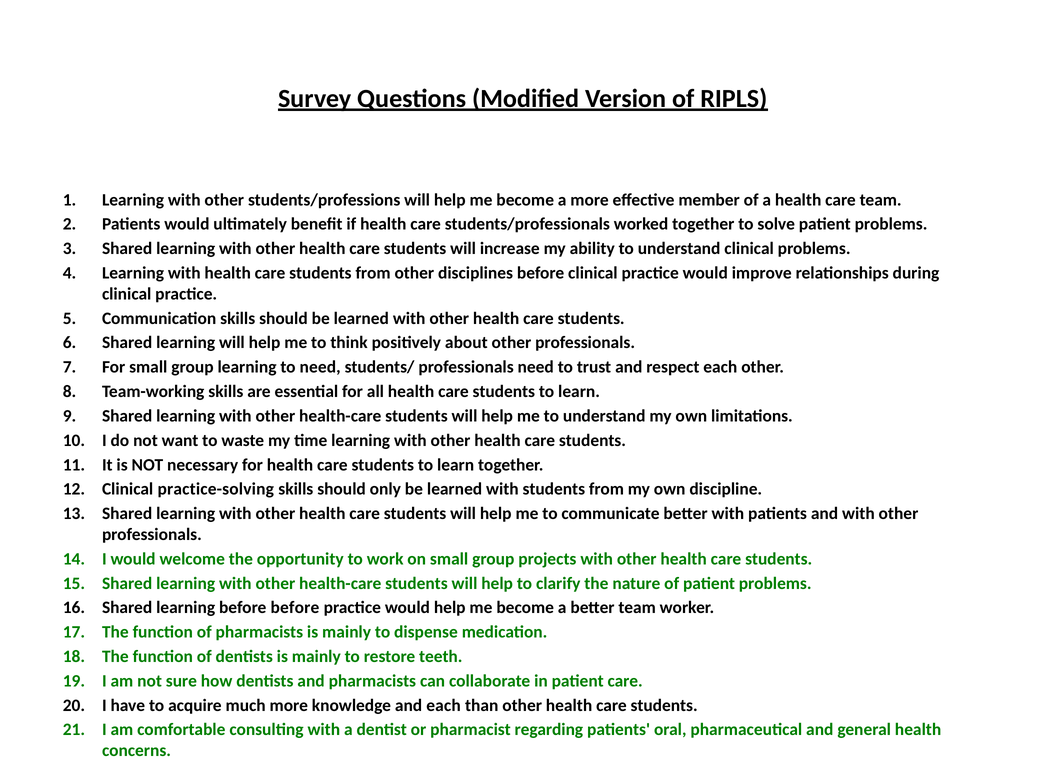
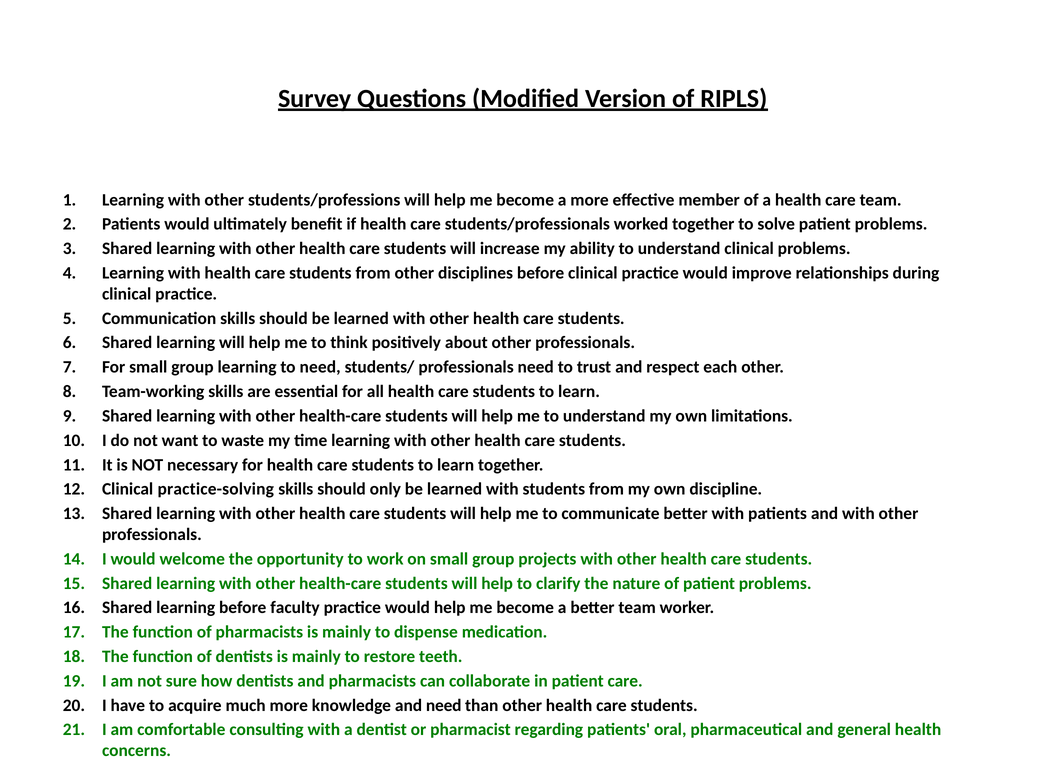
before before: before -> faculty
and each: each -> need
